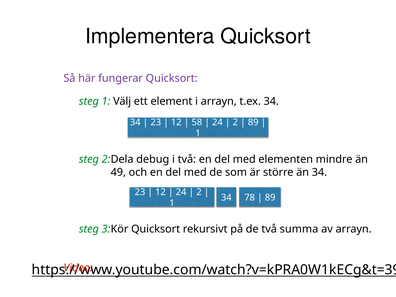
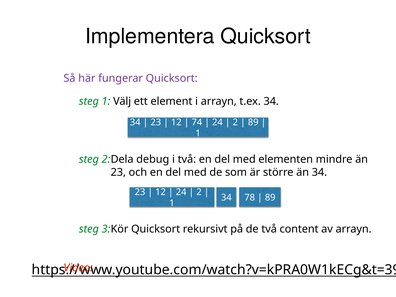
58: 58 -> 74
49 at (118, 172): 49 -> 23
summa: summa -> content
